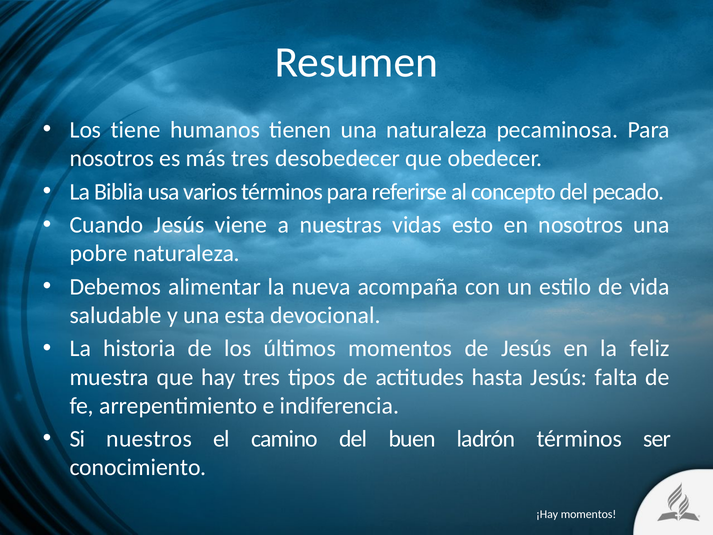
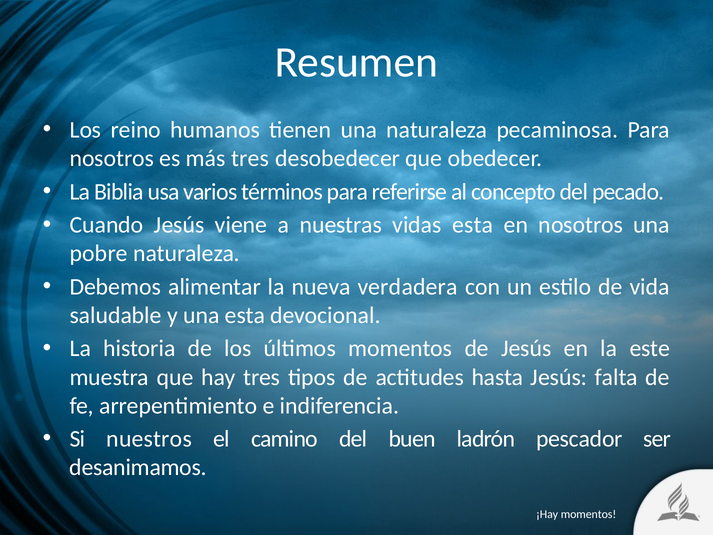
tiene: tiene -> reino
vidas esto: esto -> esta
acompaña: acompaña -> verdadera
feliz: feliz -> este
ladrón términos: términos -> pescador
conocimiento: conocimiento -> desanimamos
